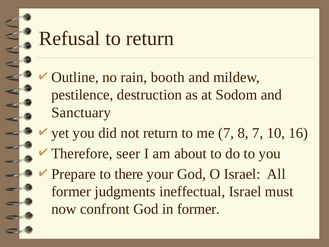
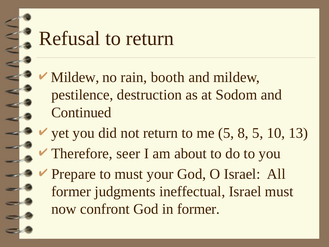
Outline at (75, 77): Outline -> Mildew
Sanctuary: Sanctuary -> Continued
me 7: 7 -> 5
8 7: 7 -> 5
16: 16 -> 13
to there: there -> must
